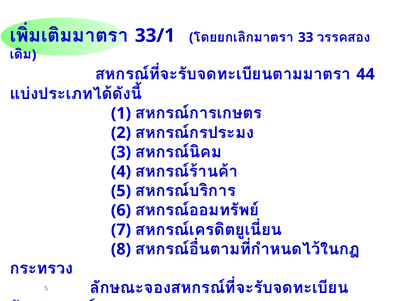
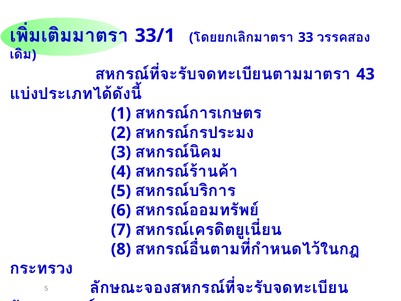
44: 44 -> 43
